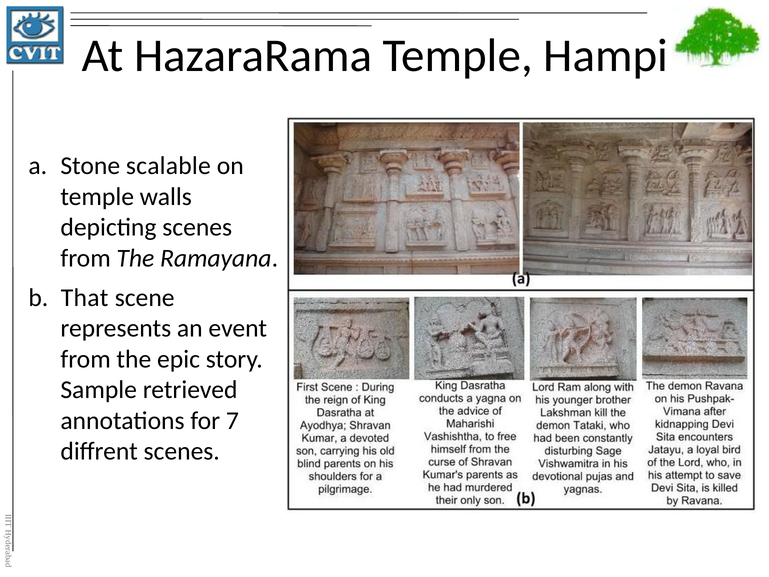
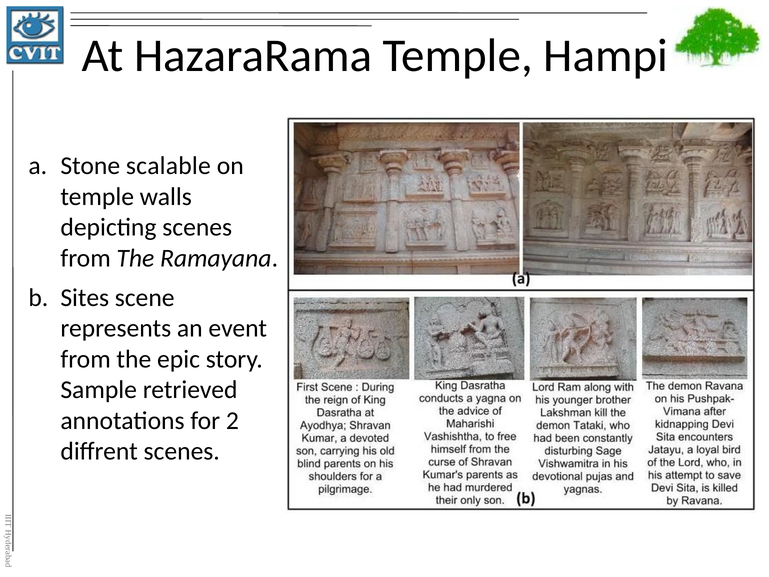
That: That -> Sites
7: 7 -> 2
